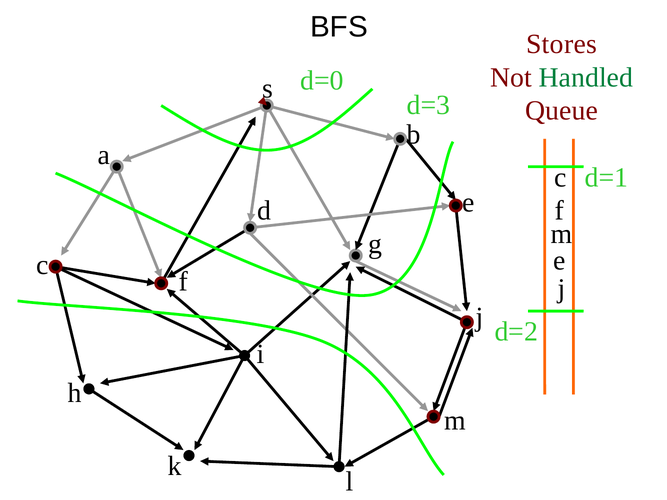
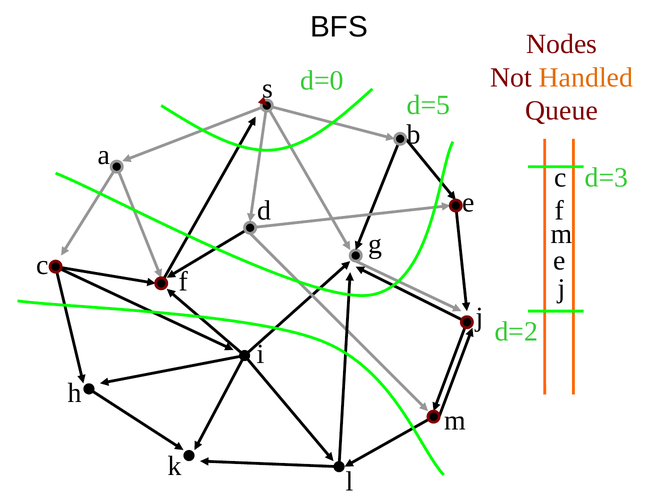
Stores: Stores -> Nodes
Handled colour: green -> orange
d=3: d=3 -> d=5
d=1: d=1 -> d=3
